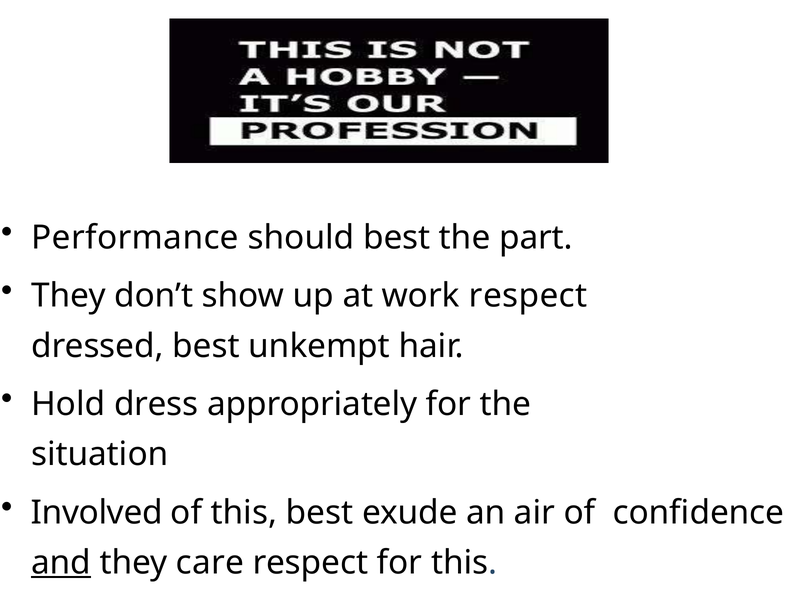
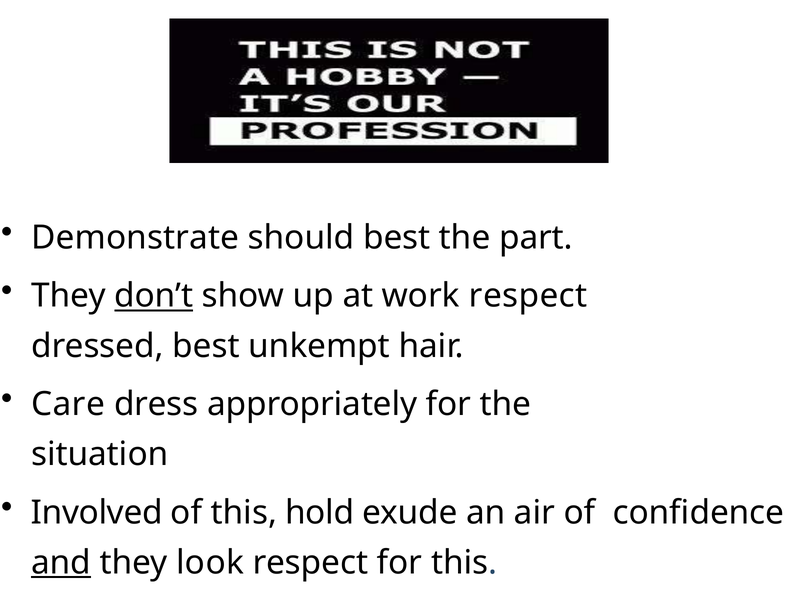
Performance: Performance -> Demonstrate
don’t underline: none -> present
Hold: Hold -> Care
this best: best -> hold
care: care -> look
